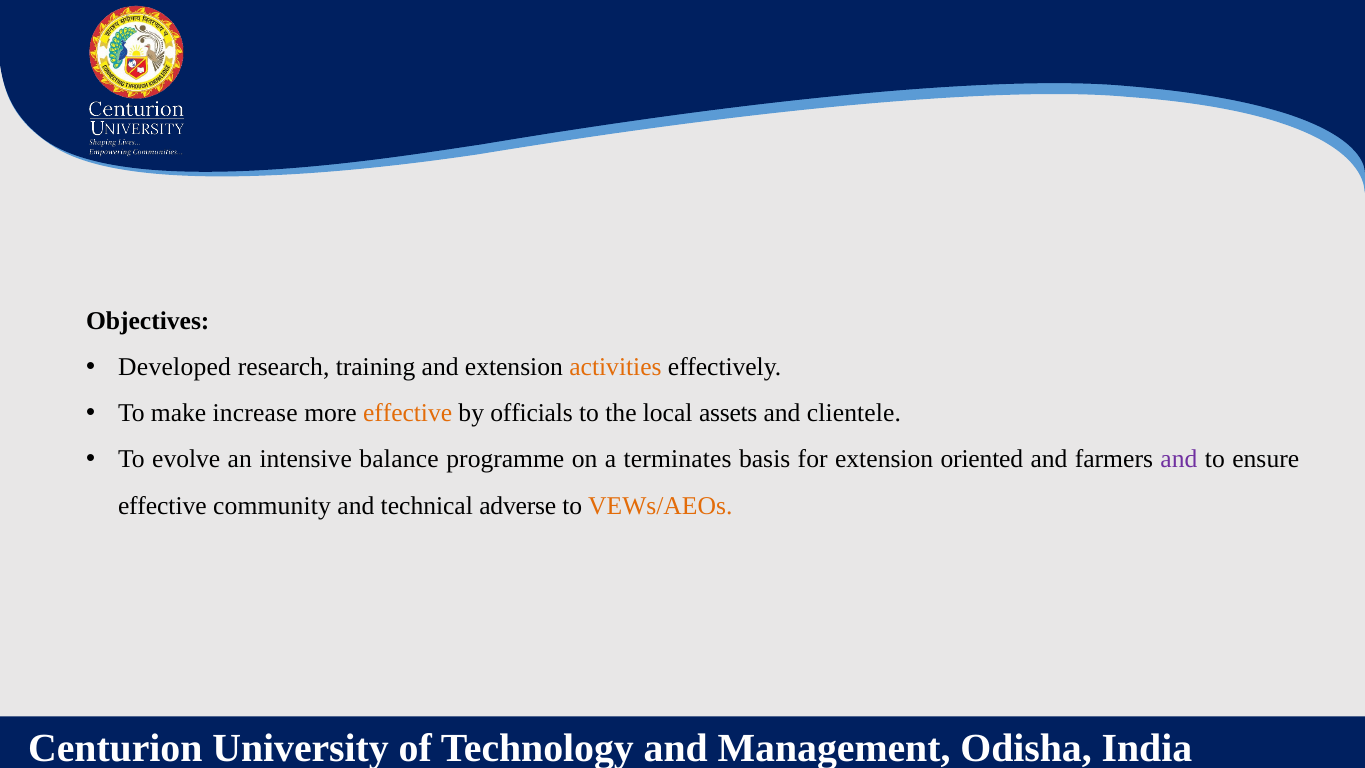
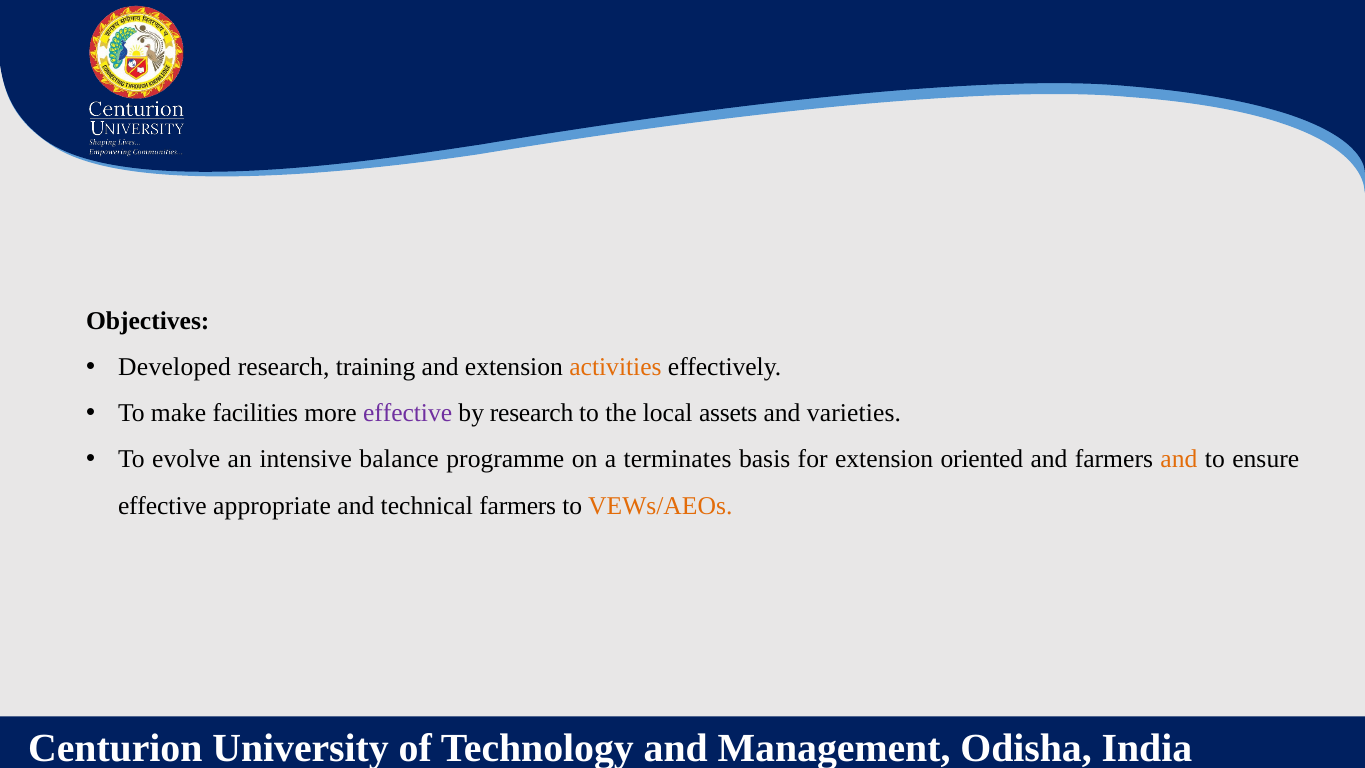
increase: increase -> facilities
effective at (408, 413) colour: orange -> purple
by officials: officials -> research
clientele: clientele -> varieties
and at (1179, 459) colour: purple -> orange
community: community -> appropriate
technical adverse: adverse -> farmers
